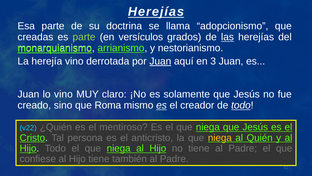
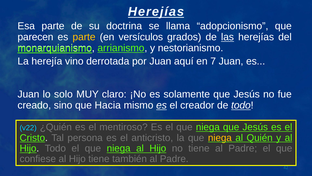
creadas: creadas -> parecen
parte at (84, 37) colour: light green -> yellow
Juan at (160, 61) underline: present -> none
3: 3 -> 7
lo vino: vino -> solo
Roma: Roma -> Hacia
